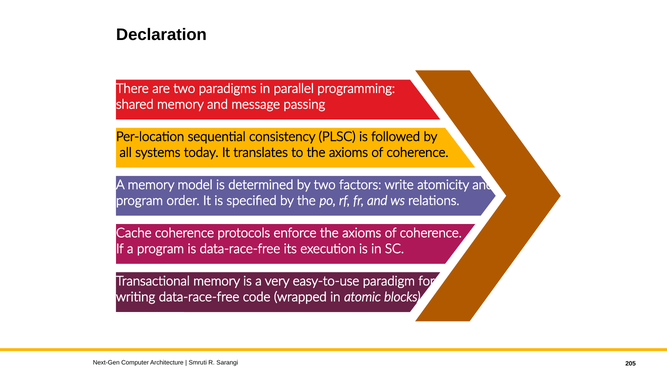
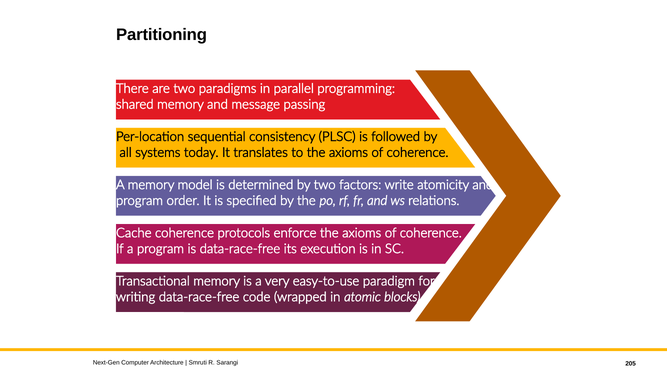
Declaration: Declaration -> Partitioning
